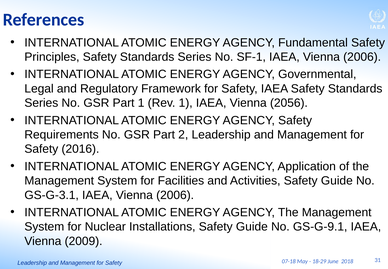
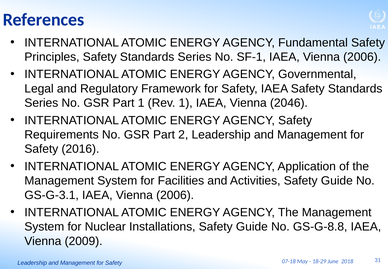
2056: 2056 -> 2046
GS-G-9.1: GS-G-9.1 -> GS-G-8.8
